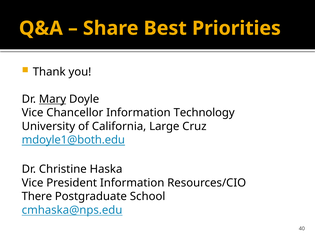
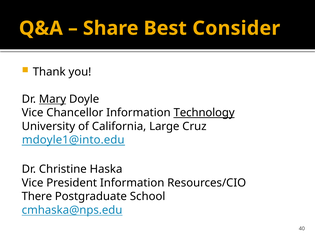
Priorities: Priorities -> Consider
Technology underline: none -> present
mdoyle1@both.edu: mdoyle1@both.edu -> mdoyle1@into.edu
